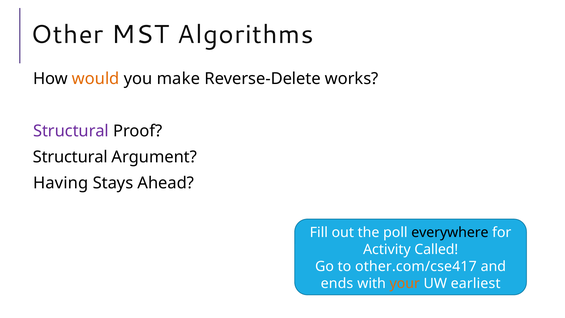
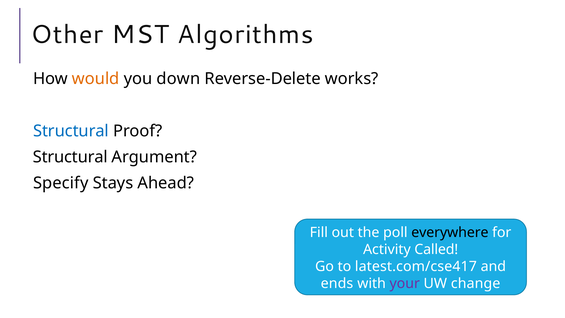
make: make -> down
Structural at (71, 131) colour: purple -> blue
Having: Having -> Specify
other.com/cse417: other.com/cse417 -> latest.com/cse417
your colour: orange -> purple
earliest: earliest -> change
